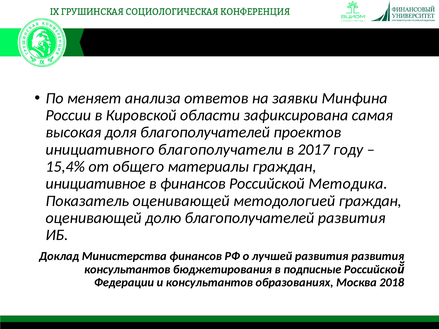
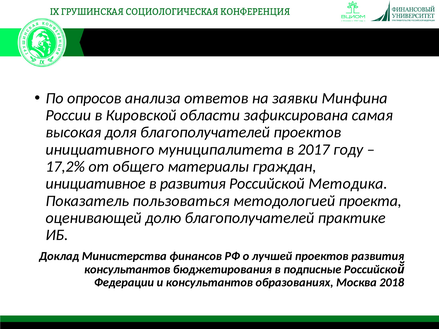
меняет: меняет -> опросов
благополучатели: благополучатели -> муниципалитета
15,4%: 15,4% -> 17,2%
в финансов: финансов -> развития
Показатель оценивающей: оценивающей -> пользоваться
методологией граждан: граждан -> проекта
благополучателей развития: развития -> практике
лучшей развития: развития -> проектов
